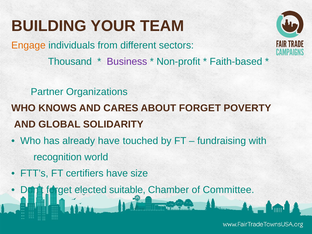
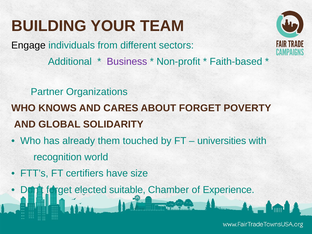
Engage colour: orange -> black
Thousand: Thousand -> Additional
already have: have -> them
fundraising: fundraising -> universities
Committee: Committee -> Experience
